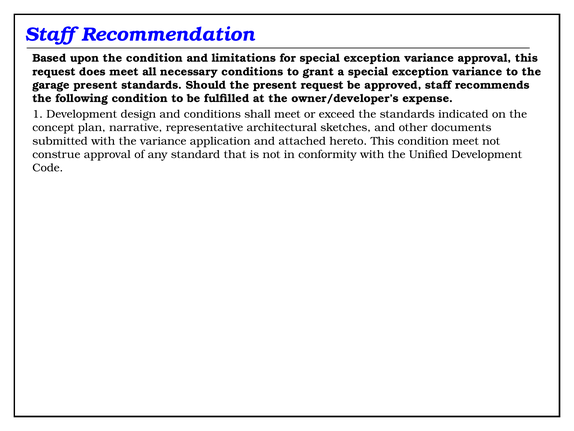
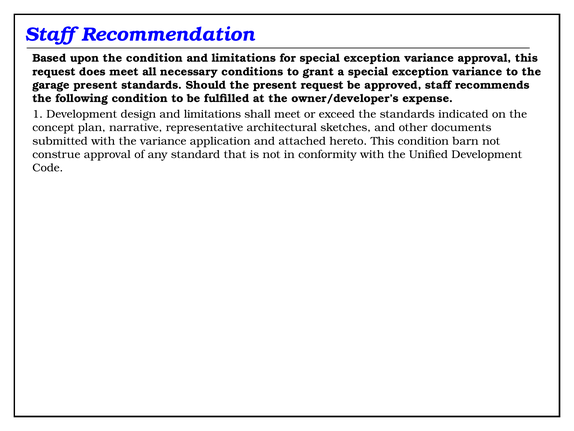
design and conditions: conditions -> limitations
condition meet: meet -> barn
